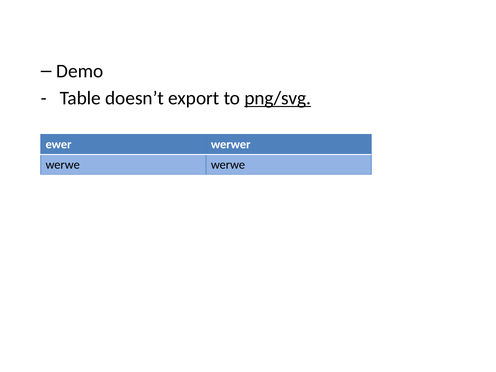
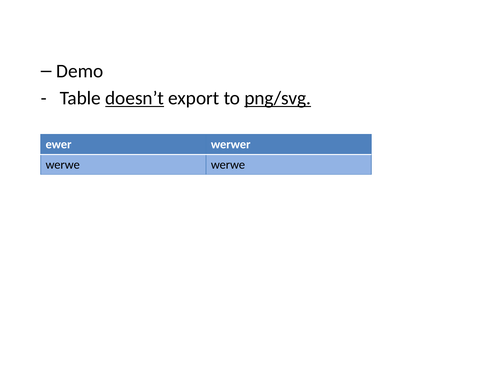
doesn’t underline: none -> present
